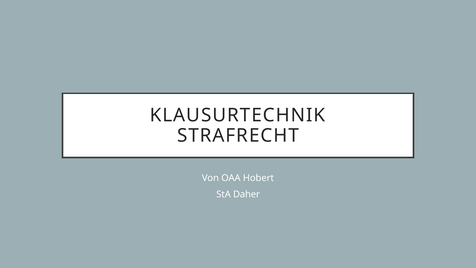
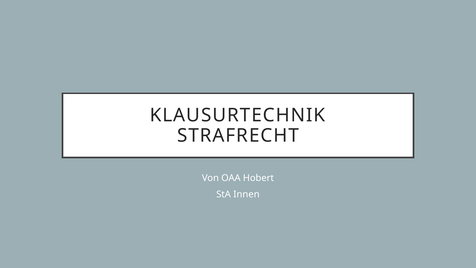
Daher: Daher -> Innen
